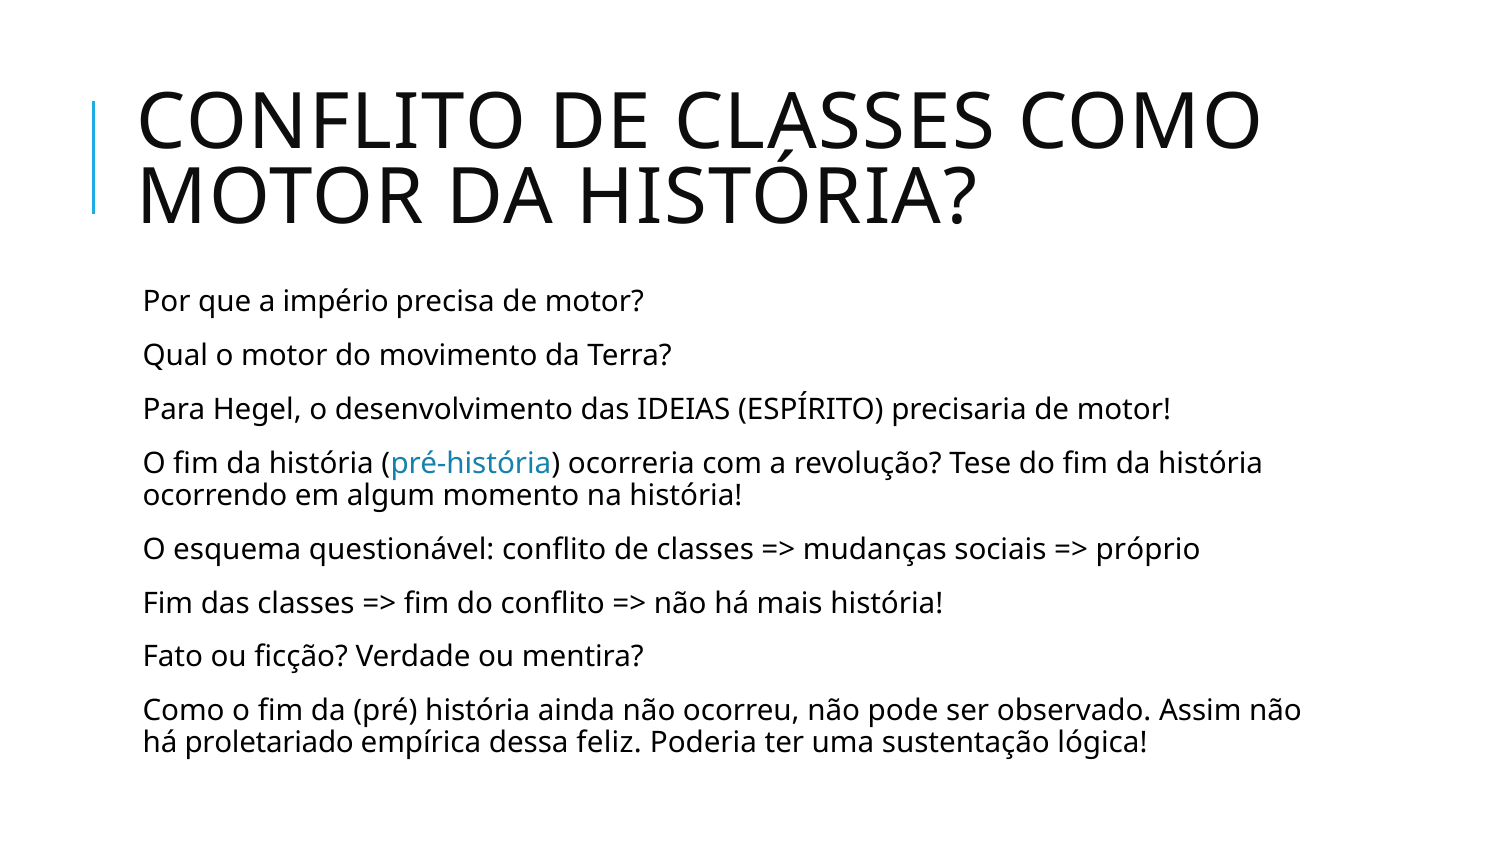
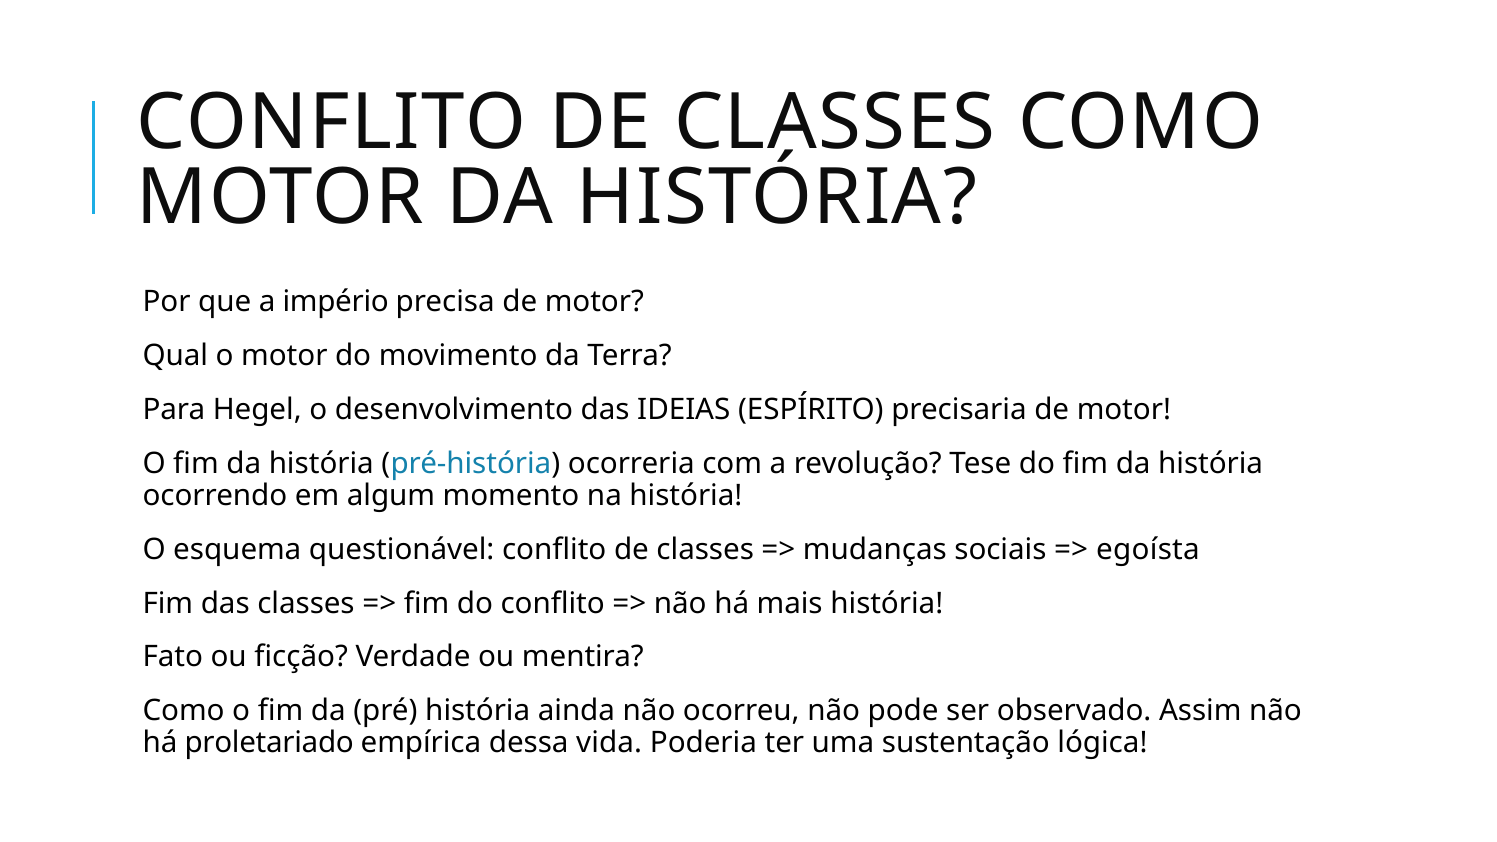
próprio: próprio -> egoísta
feliz: feliz -> vida
